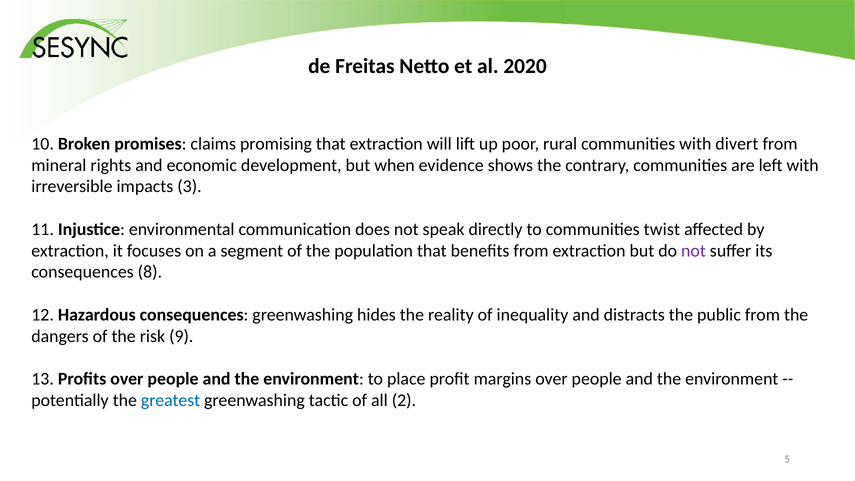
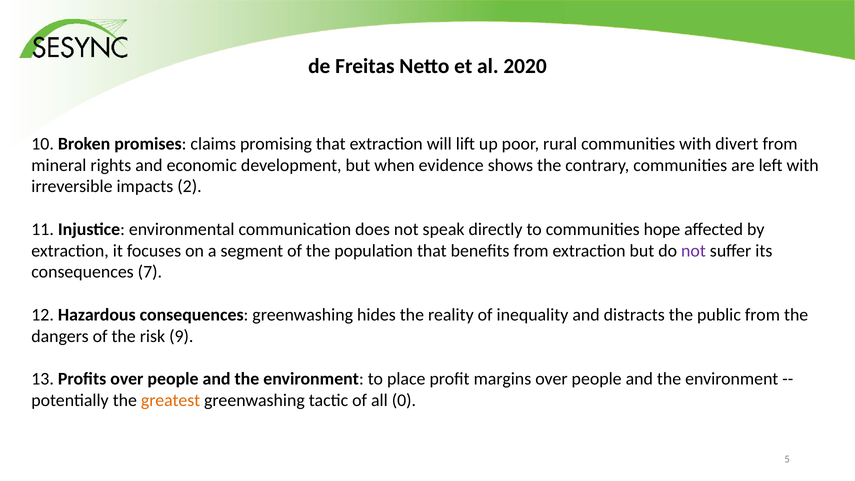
3: 3 -> 2
twist: twist -> hope
8: 8 -> 7
greatest colour: blue -> orange
2: 2 -> 0
